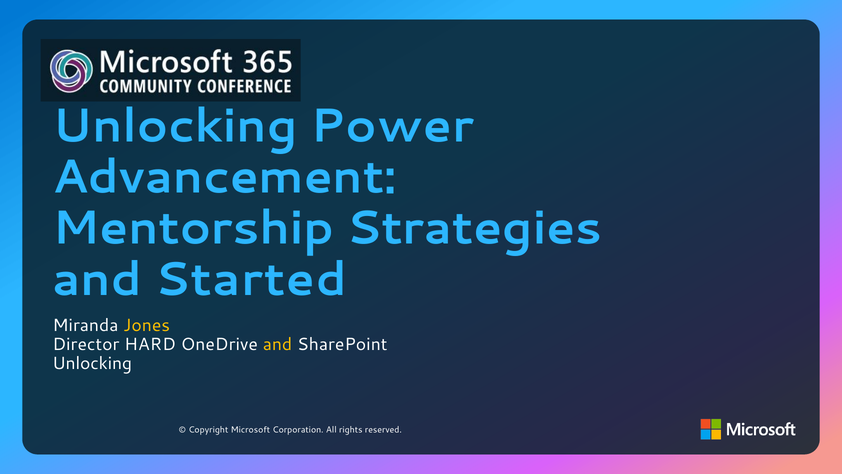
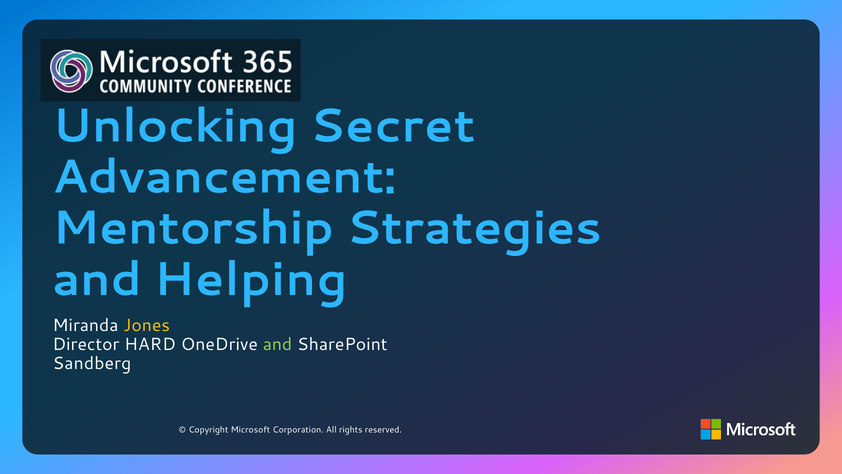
Power: Power -> Secret
Started: Started -> Helping
and at (277, 344) colour: yellow -> light green
Unlocking at (92, 363): Unlocking -> Sandberg
